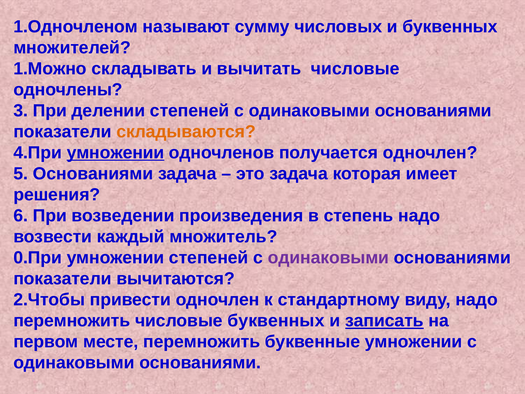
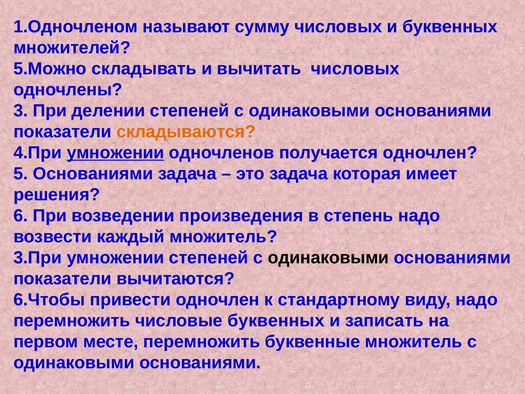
1.Можно: 1.Можно -> 5.Можно
вычитать числовые: числовые -> числовых
0.При: 0.При -> 3.При
одинаковыми at (328, 258) colour: purple -> black
2.Чтобы: 2.Чтобы -> 6.Чтобы
записать underline: present -> none
буквенные умножении: умножении -> множитель
